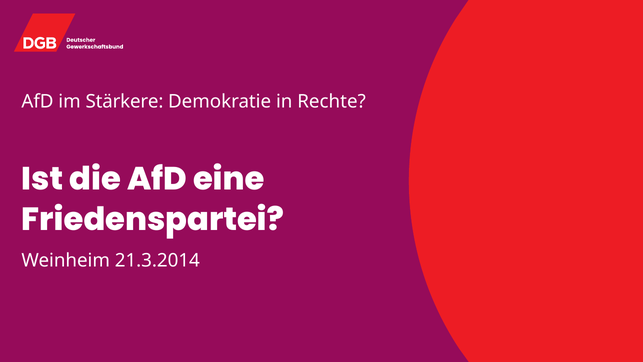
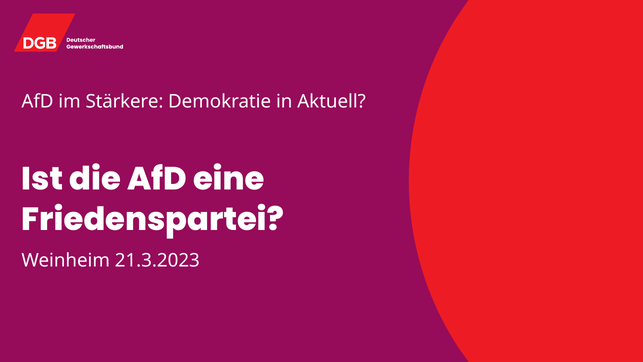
Rechte: Rechte -> Aktuell
21.3.2014: 21.3.2014 -> 21.3.2023
